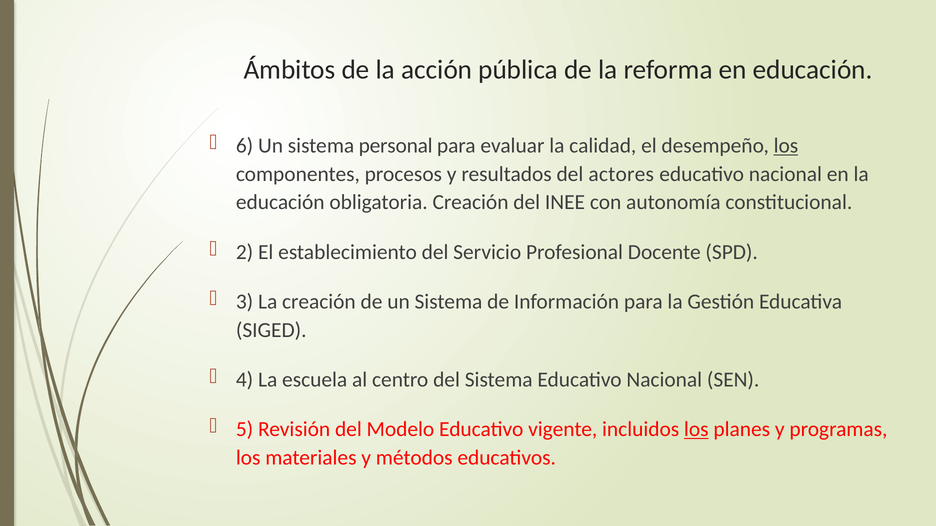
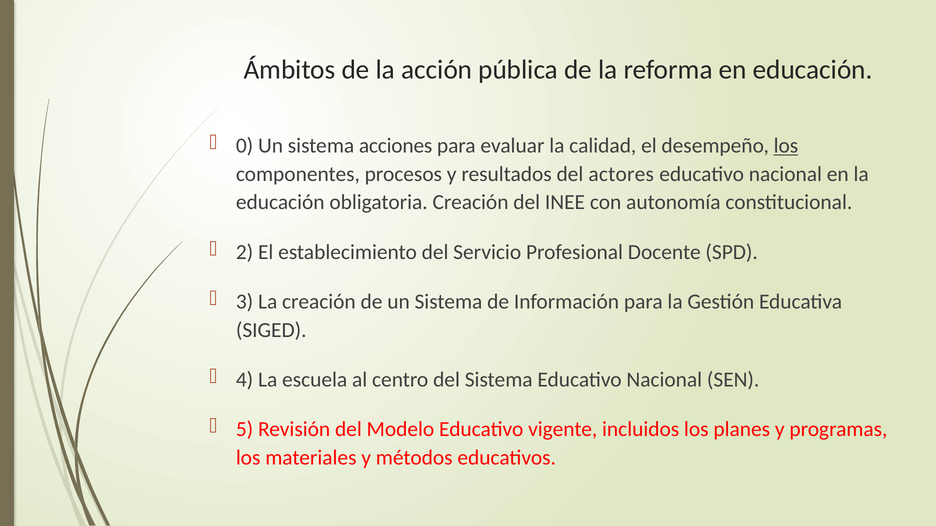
6: 6 -> 0
personal: personal -> acciones
los at (696, 430) underline: present -> none
